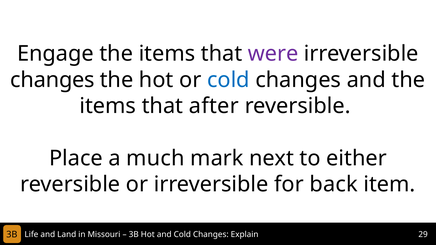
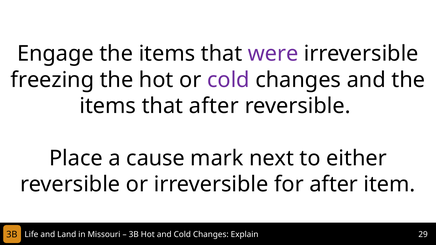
changes at (52, 80): changes -> freezing
cold at (228, 80) colour: blue -> purple
much: much -> cause
for back: back -> after
